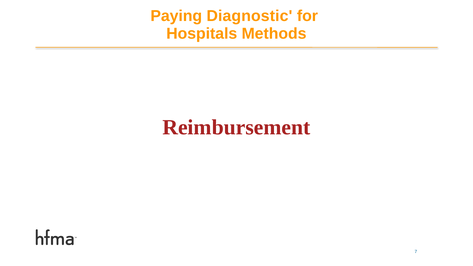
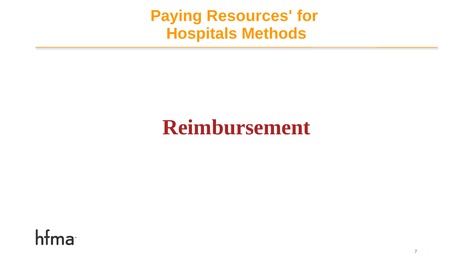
Diagnostic: Diagnostic -> Resources
